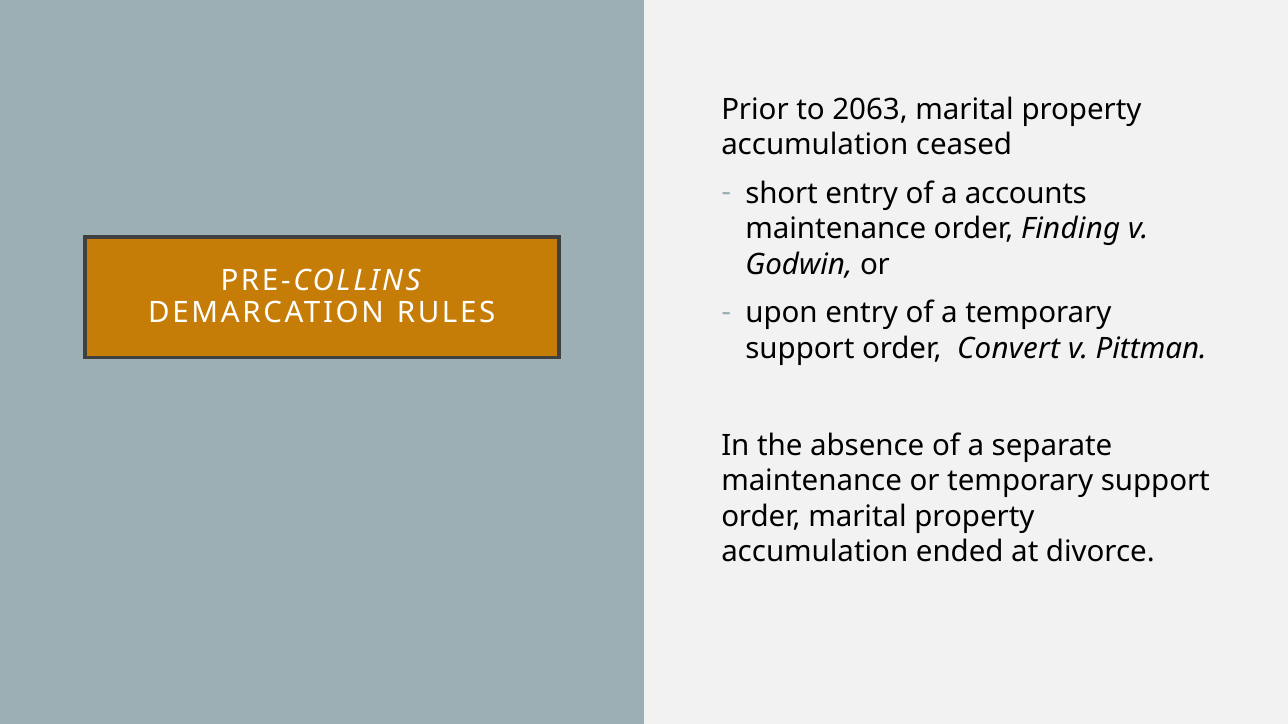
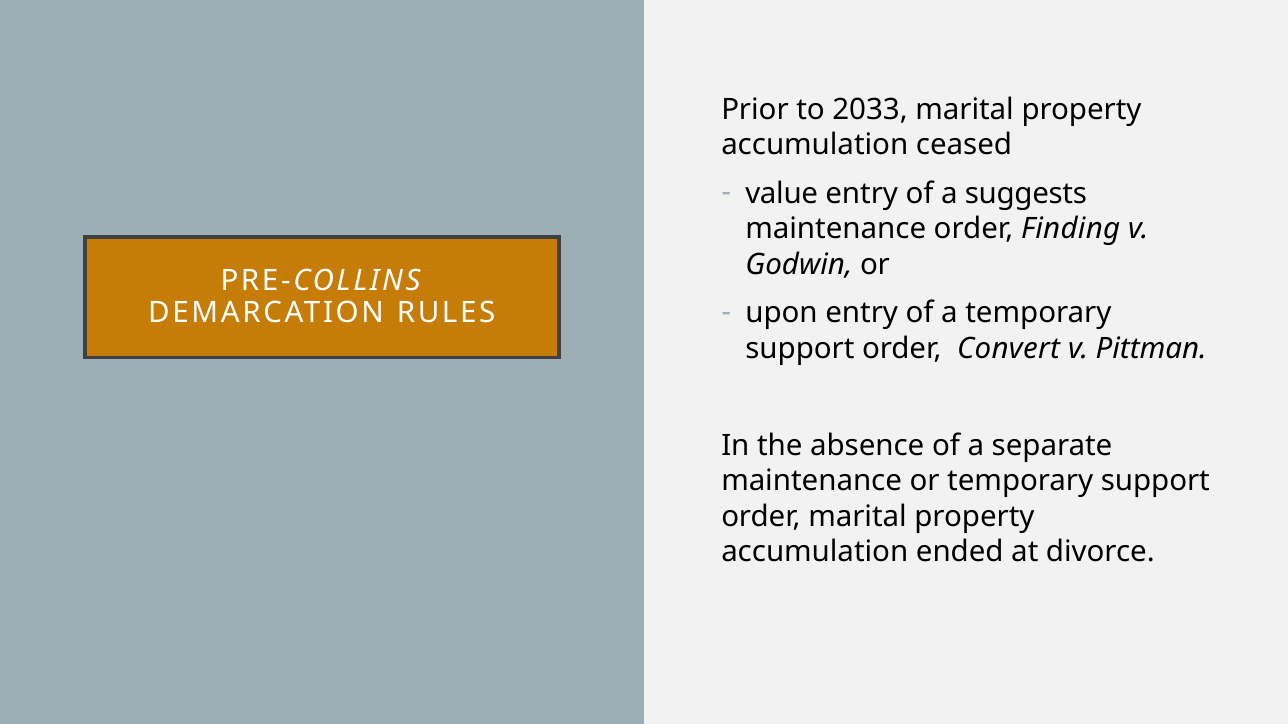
2063: 2063 -> 2033
short: short -> value
accounts: accounts -> suggests
